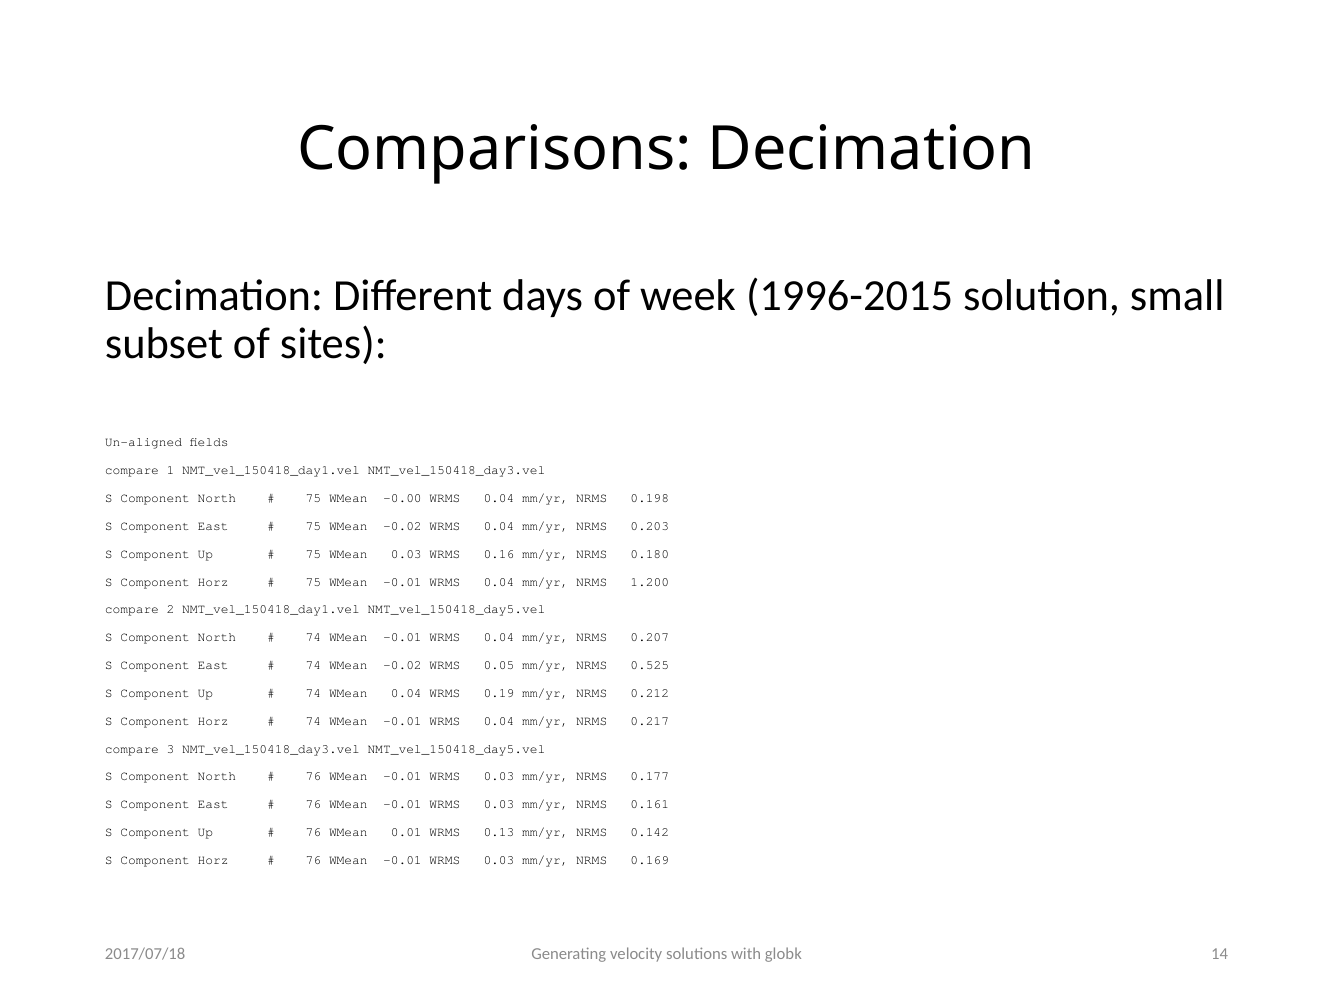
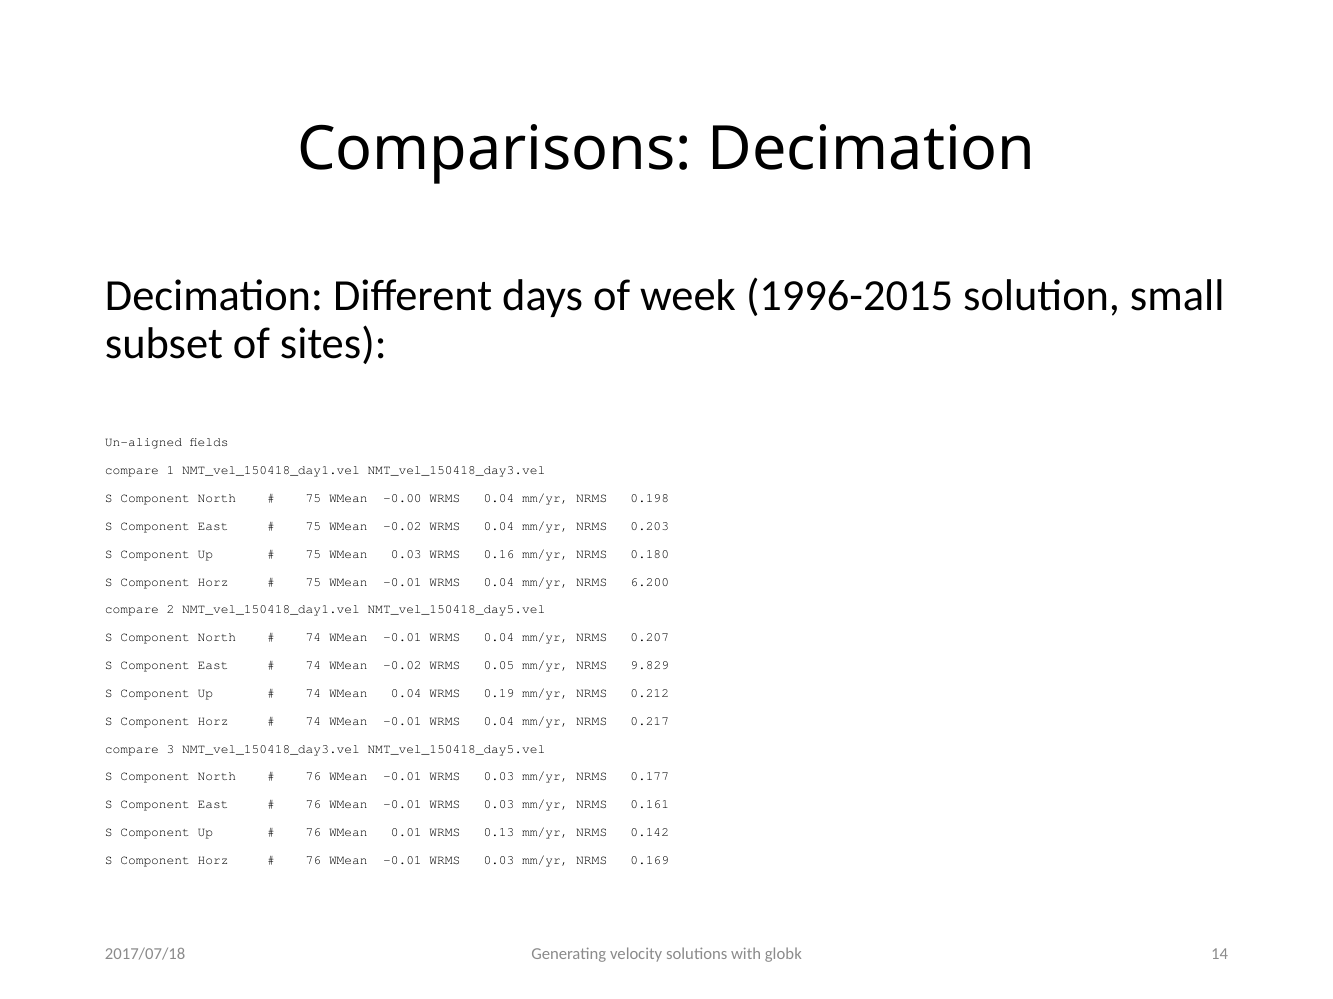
1.200: 1.200 -> 6.200
0.525: 0.525 -> 9.829
